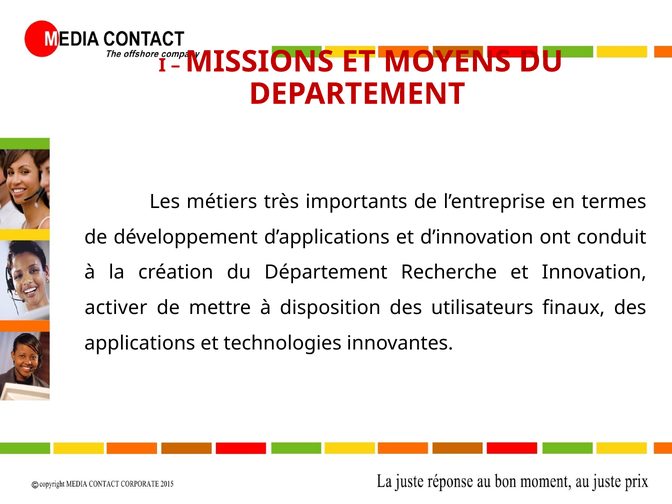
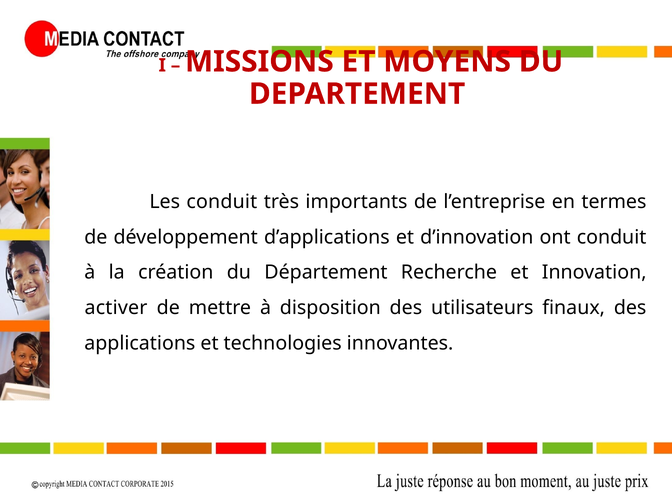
Les métiers: métiers -> conduit
